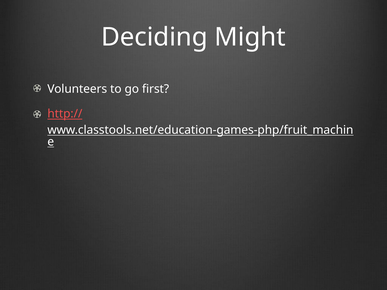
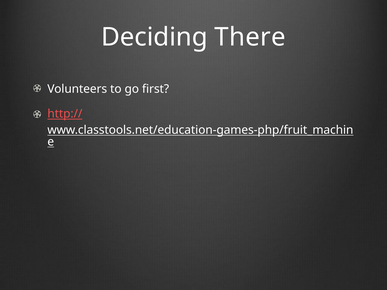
Might: Might -> There
